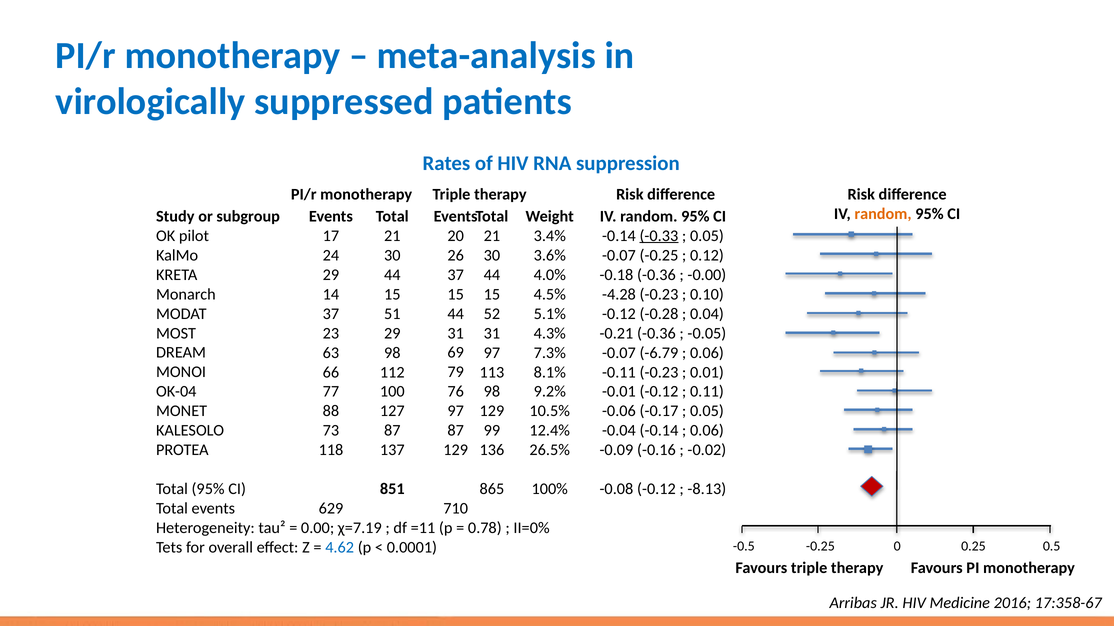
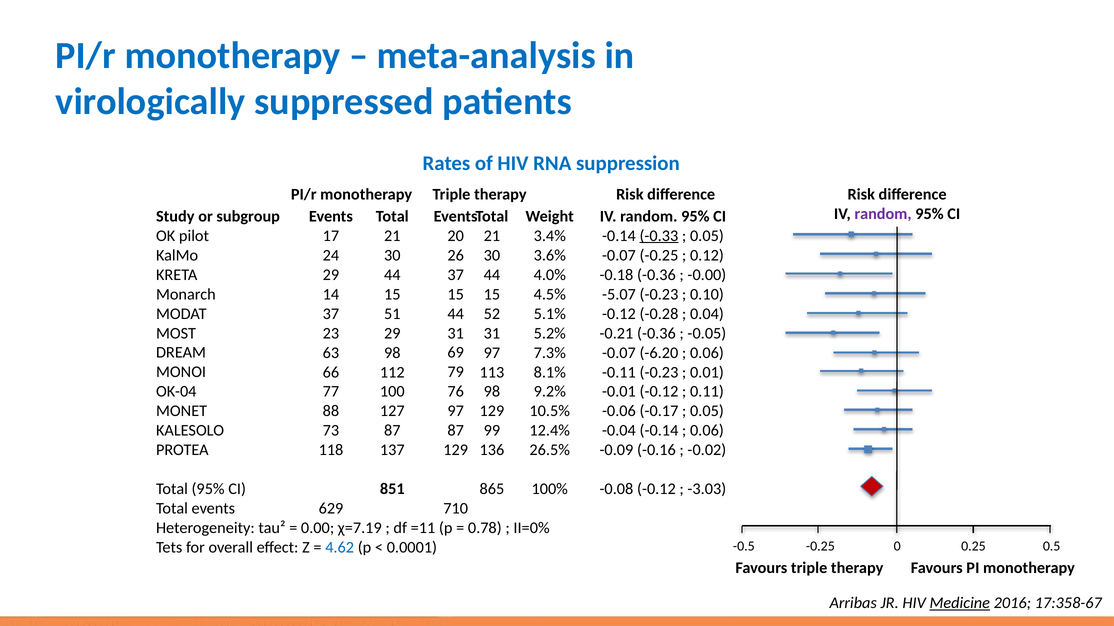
random at (883, 214) colour: orange -> purple
-4.28: -4.28 -> -5.07
4.3%: 4.3% -> 5.2%
-6.79: -6.79 -> -6.20
-8.13: -8.13 -> -3.03
Medicine underline: none -> present
